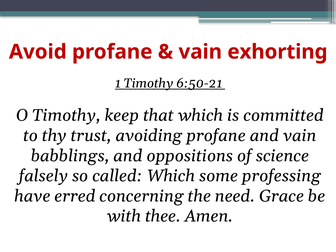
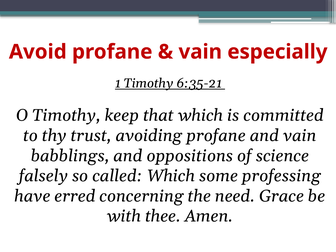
exhorting: exhorting -> especially
6:50-21: 6:50-21 -> 6:35-21
